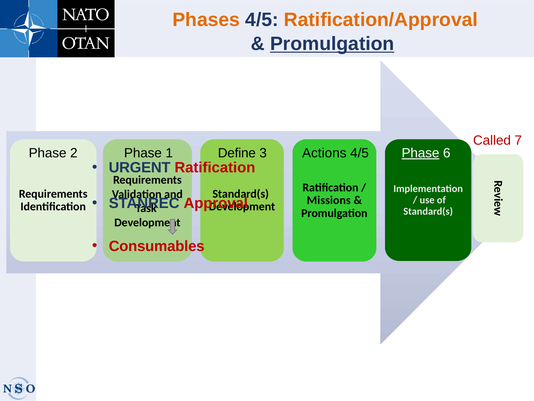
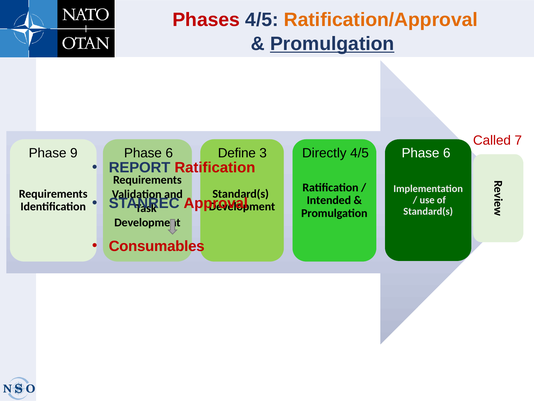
Phases colour: orange -> red
2: 2 -> 9
1 at (169, 153): 1 -> 6
Actions: Actions -> Directly
Phase at (420, 153) underline: present -> none
URGENT: URGENT -> REPORT
Missions: Missions -> Intended
